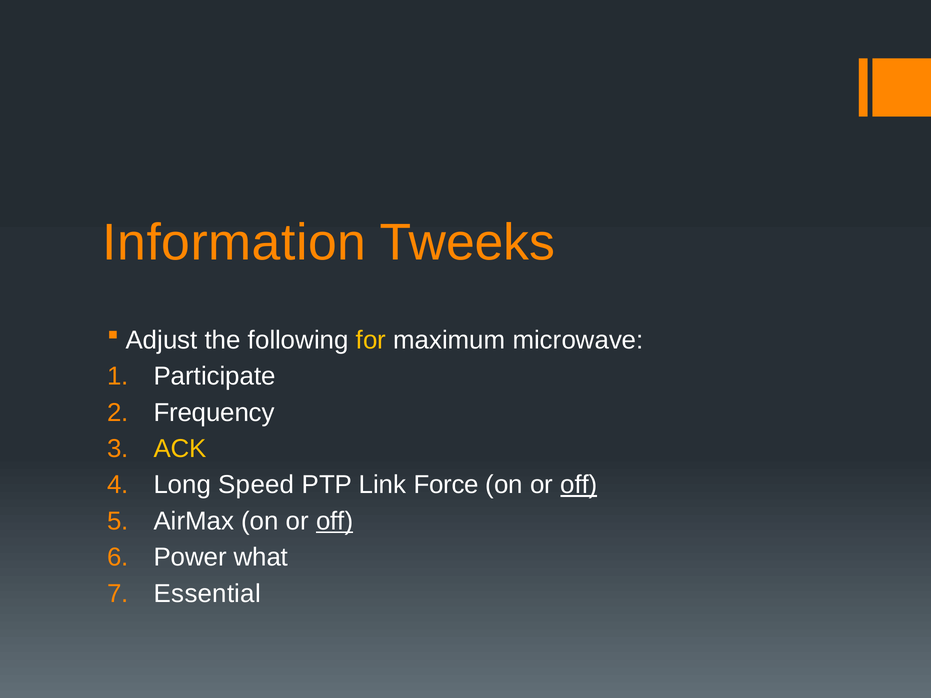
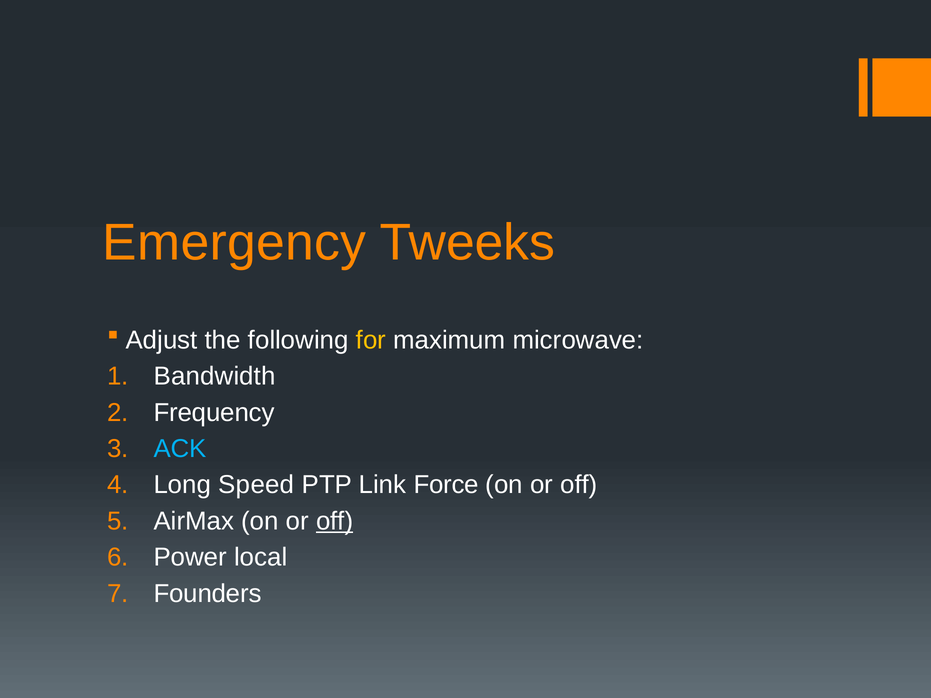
Information: Information -> Emergency
Participate: Participate -> Bandwidth
ACK colour: yellow -> light blue
off at (579, 485) underline: present -> none
what: what -> local
Essential: Essential -> Founders
